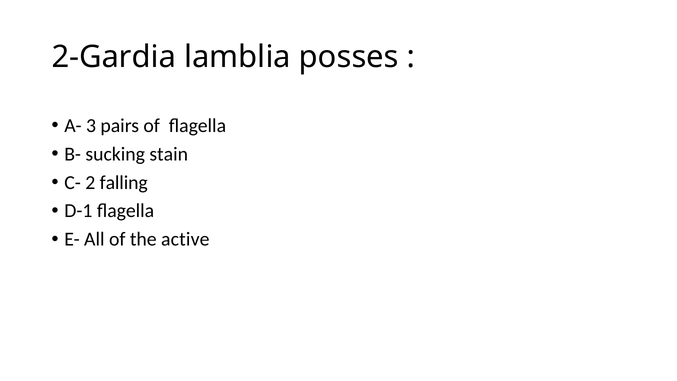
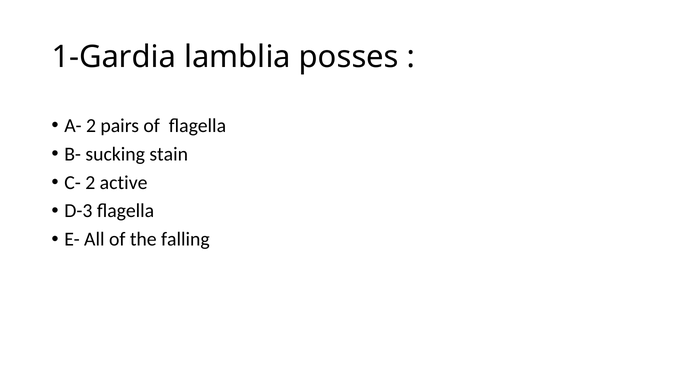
2-Gardia: 2-Gardia -> 1-Gardia
A- 3: 3 -> 2
falling: falling -> active
D-1: D-1 -> D-3
active: active -> falling
